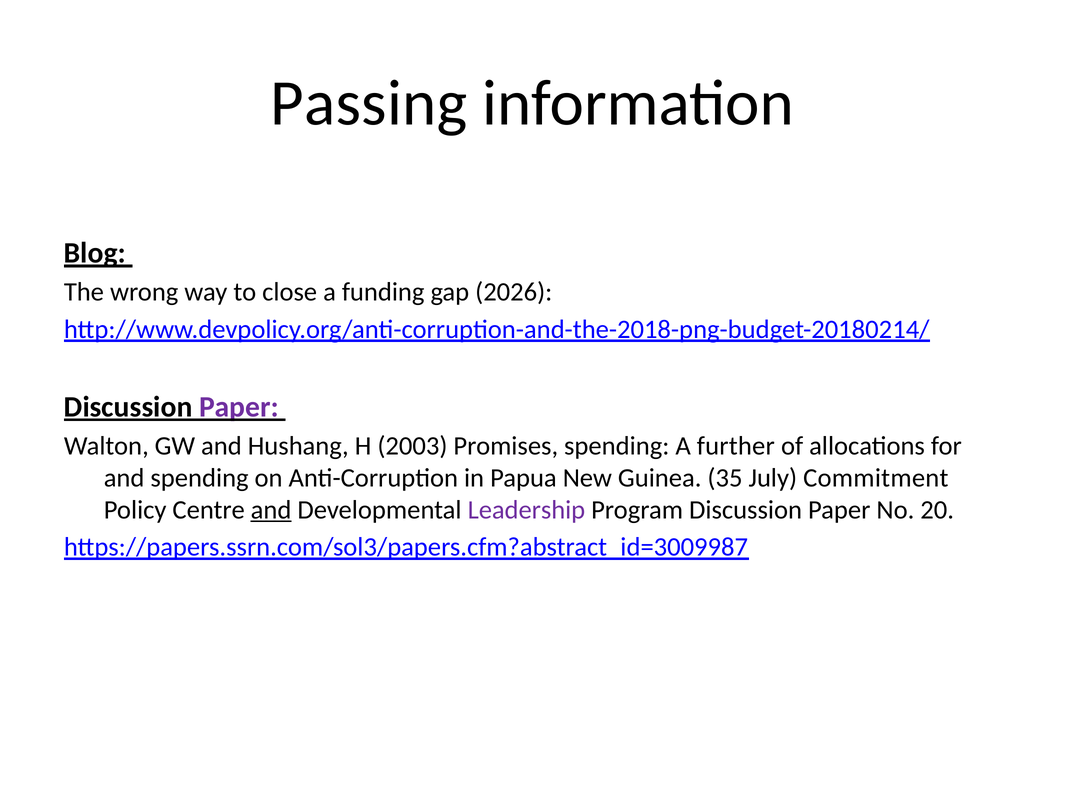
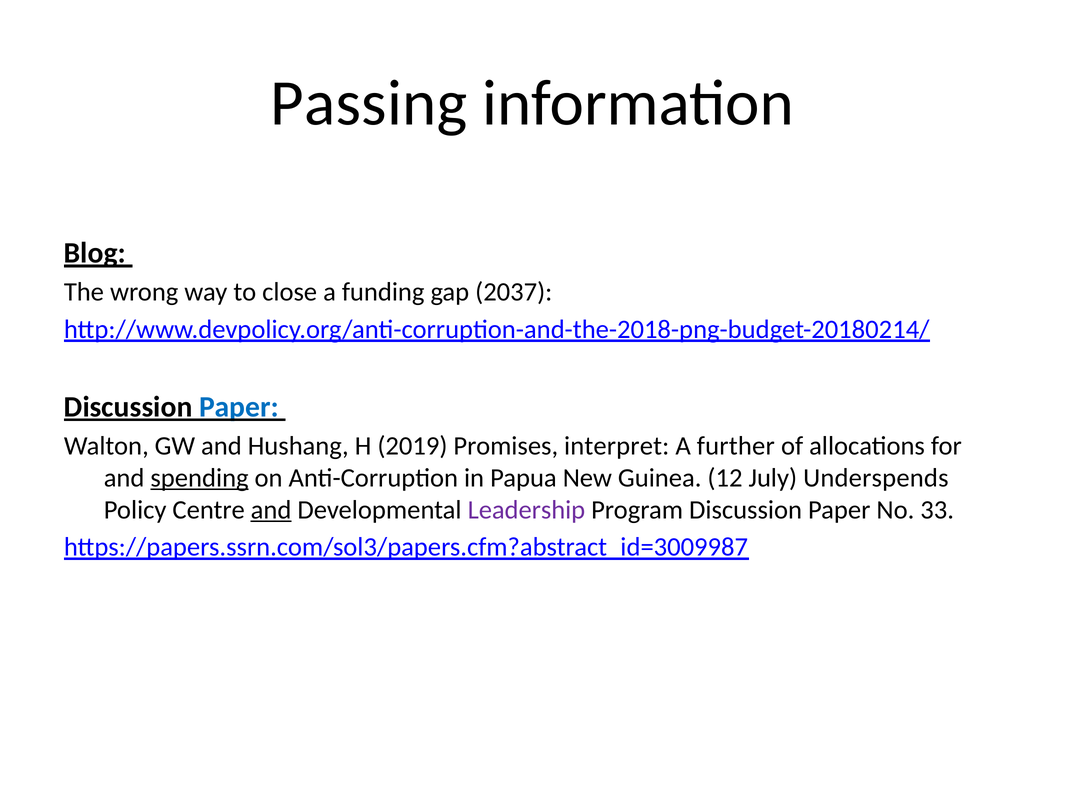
2026: 2026 -> 2037
Paper at (239, 407) colour: purple -> blue
2003: 2003 -> 2019
Promises spending: spending -> interpret
spending at (200, 478) underline: none -> present
35: 35 -> 12
Commitment: Commitment -> Underspends
20: 20 -> 33
